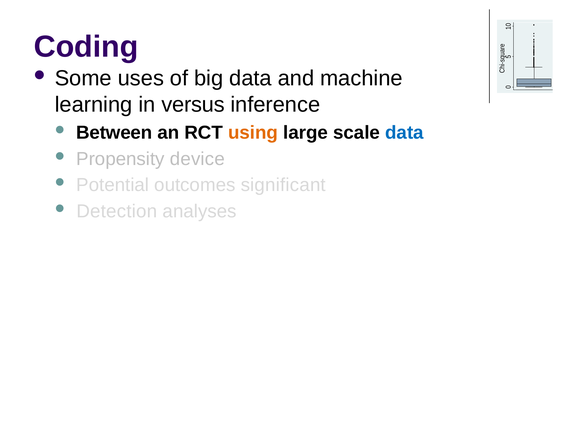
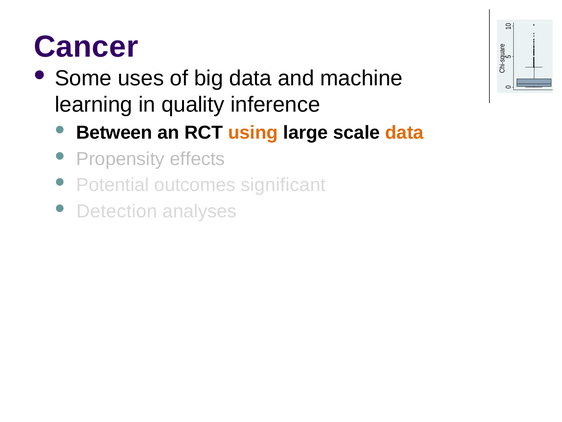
Coding: Coding -> Cancer
versus: versus -> quality
data at (404, 132) colour: blue -> orange
device: device -> effects
